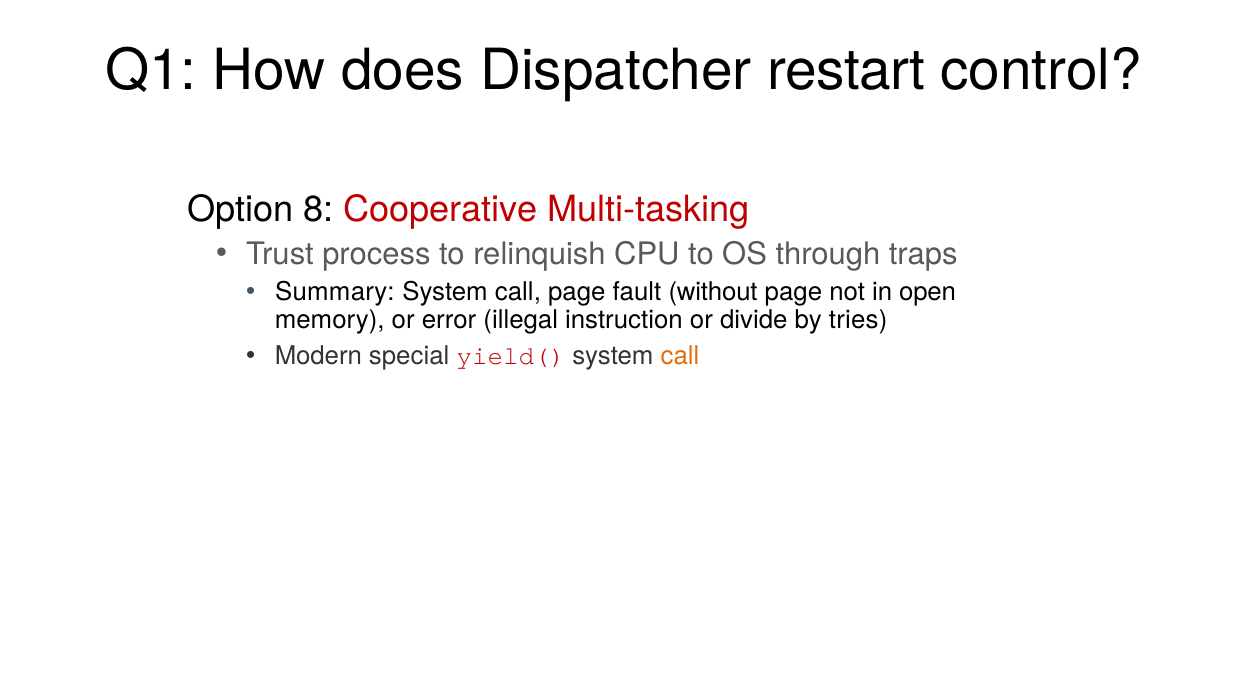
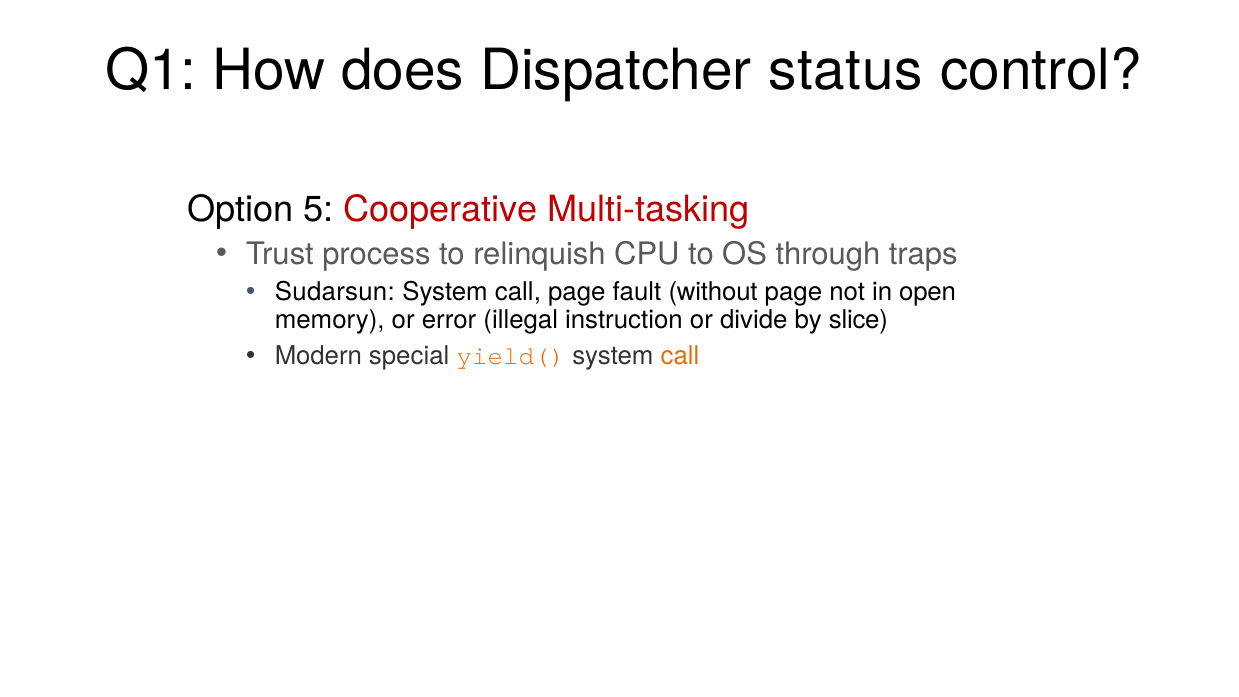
restart: restart -> status
8: 8 -> 5
Summary: Summary -> Sudarsun
tries: tries -> slice
yield( colour: red -> orange
